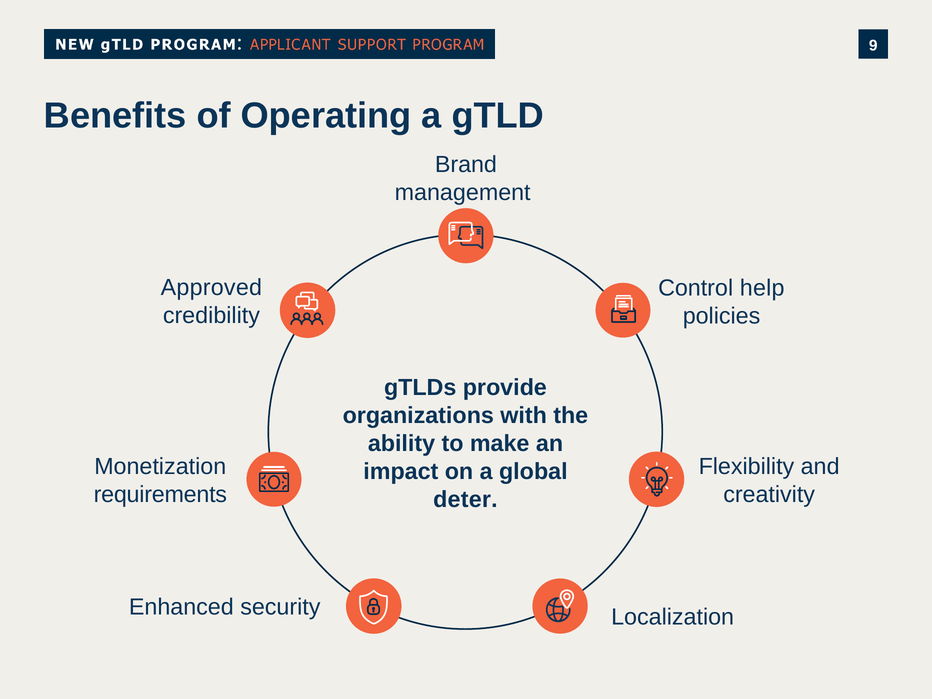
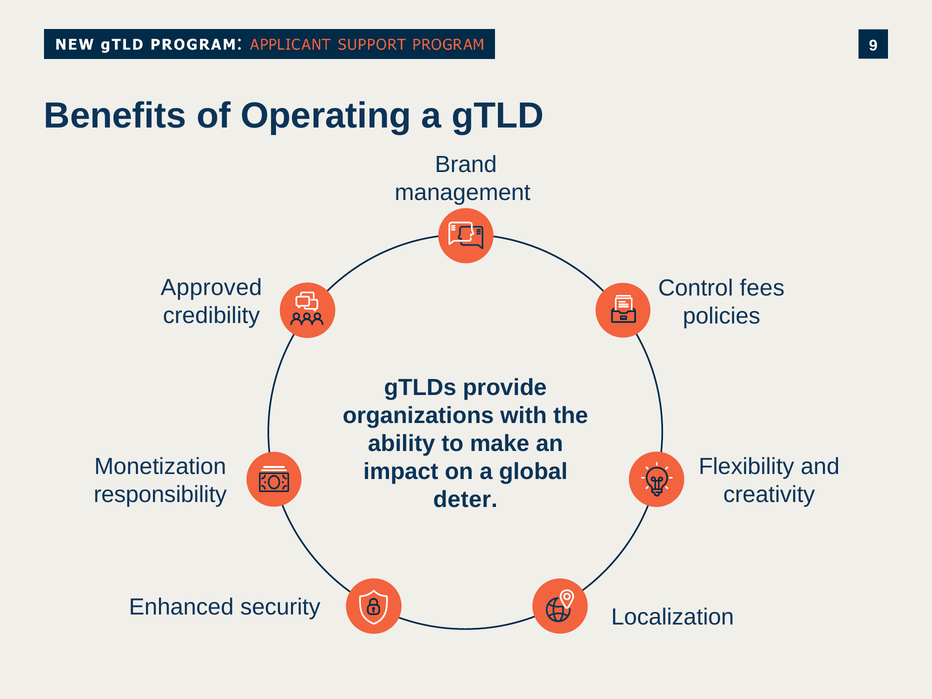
help: help -> fees
requirements: requirements -> responsibility
